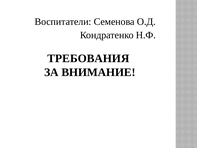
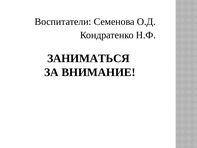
ТРЕБОВАНИЯ: ТРЕБОВАНИЯ -> ЗАНИМАТЬСЯ
